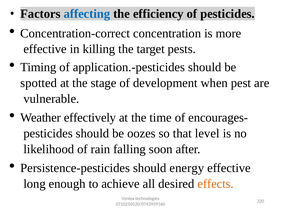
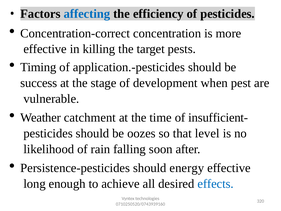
spotted: spotted -> success
effectively: effectively -> catchment
encourages-: encourages- -> insufficient-
effects colour: orange -> blue
